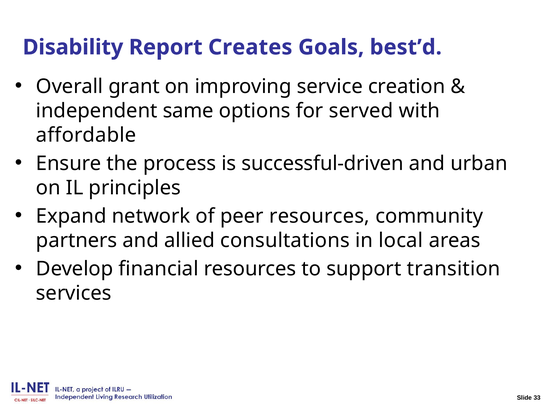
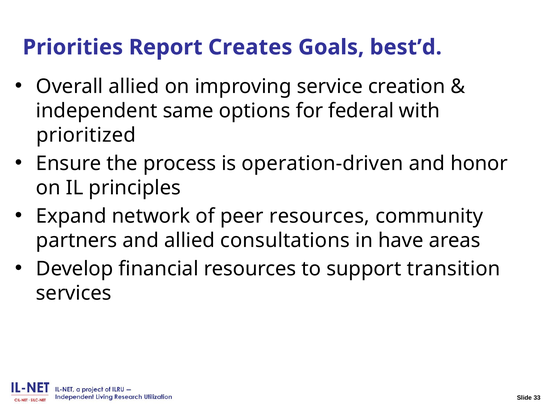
Disability: Disability -> Priorities
Overall grant: grant -> allied
served: served -> federal
affordable: affordable -> prioritized
successful-driven: successful-driven -> operation-driven
urban: urban -> honor
local: local -> have
